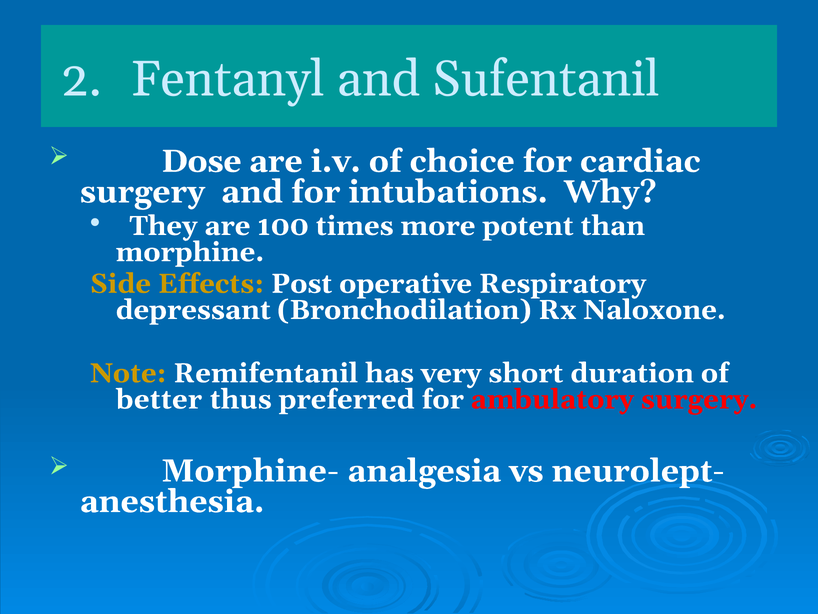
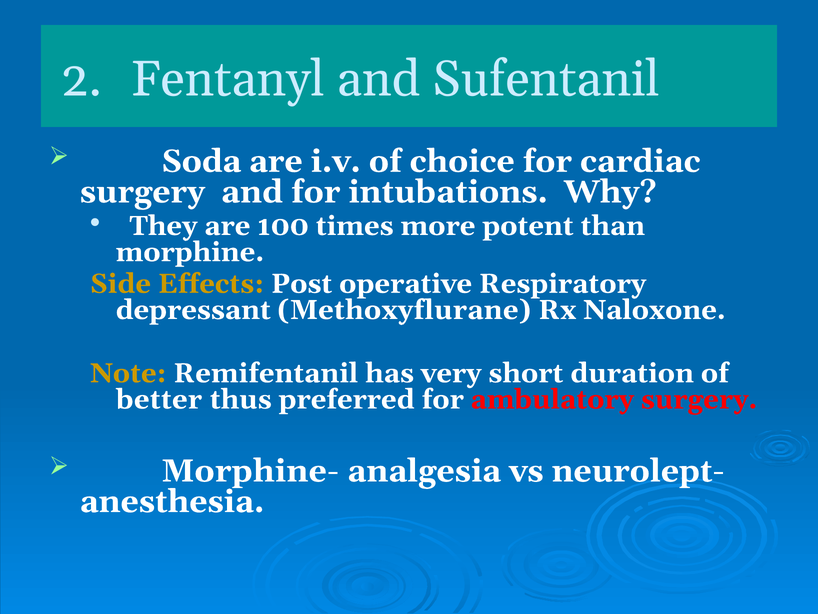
Dose: Dose -> Soda
Bronchodilation: Bronchodilation -> Methoxyflurane
